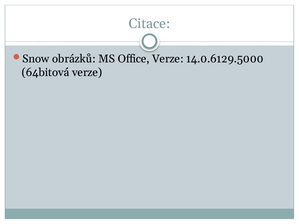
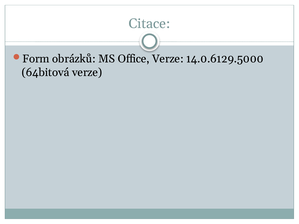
Snow: Snow -> Form
